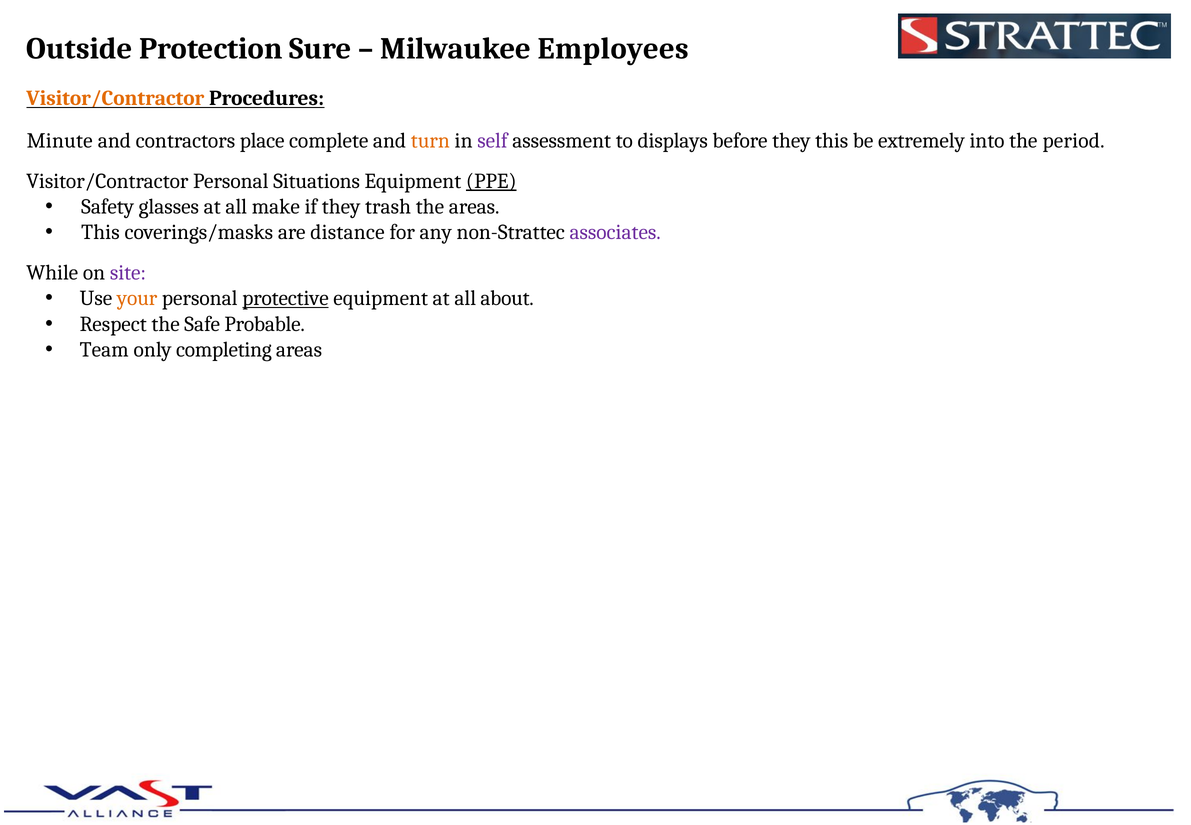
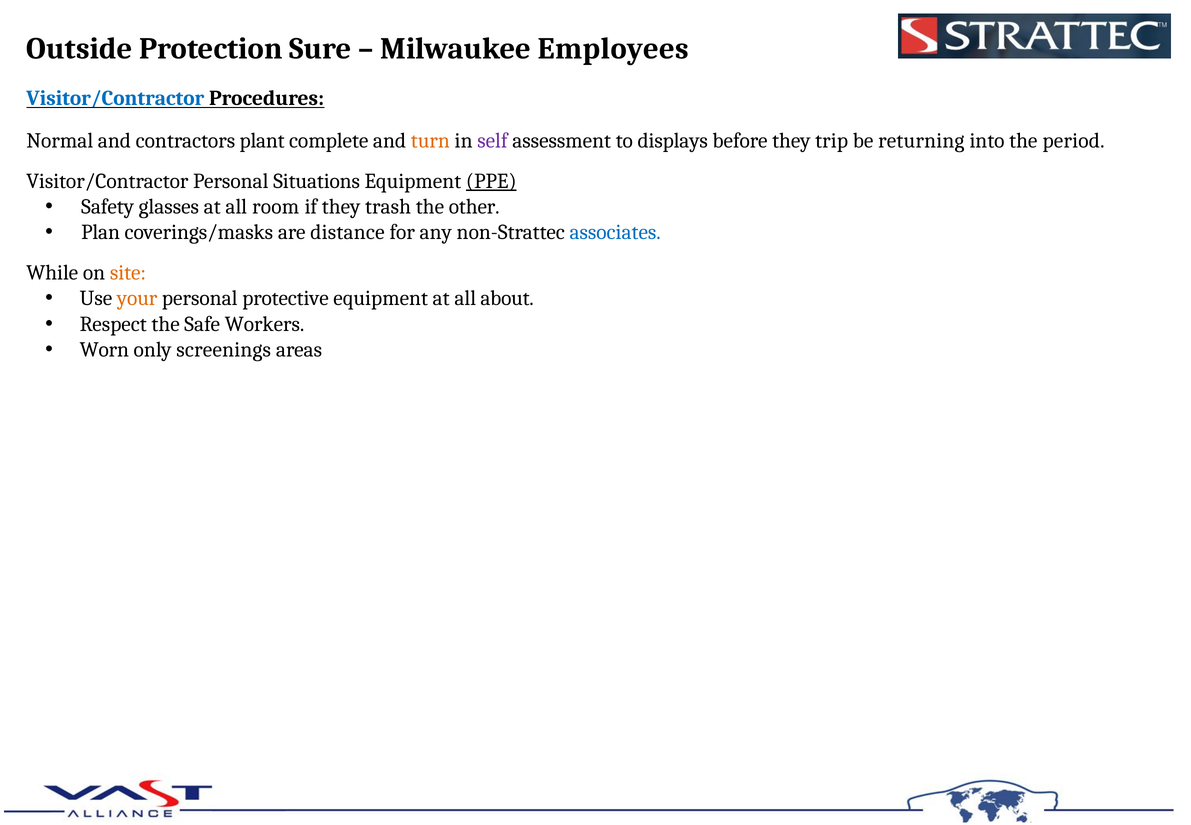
Visitor/Contractor at (115, 98) colour: orange -> blue
Minute: Minute -> Normal
place: place -> plant
they this: this -> trip
extremely: extremely -> returning
make: make -> room
the areas: areas -> other
This at (100, 232): This -> Plan
associates colour: purple -> blue
site colour: purple -> orange
protective underline: present -> none
Probable: Probable -> Workers
Team: Team -> Worn
completing: completing -> screenings
